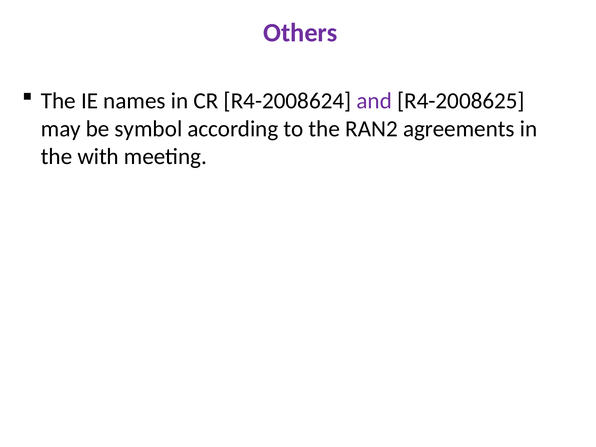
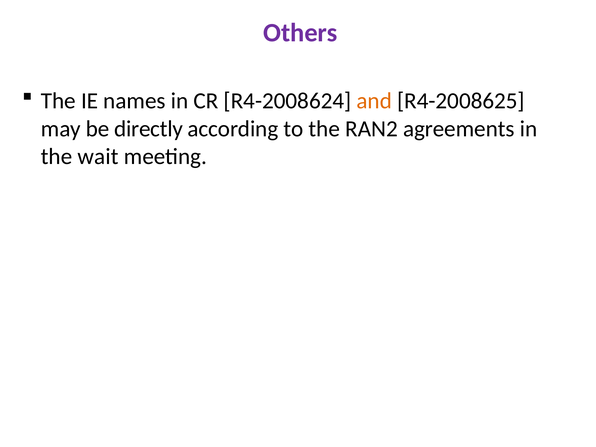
and colour: purple -> orange
symbol: symbol -> directly
with: with -> wait
